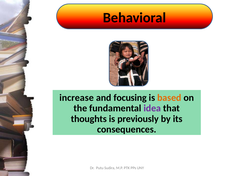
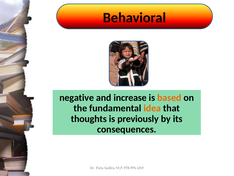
increase: increase -> negative
focusing: focusing -> increase
idea colour: purple -> orange
